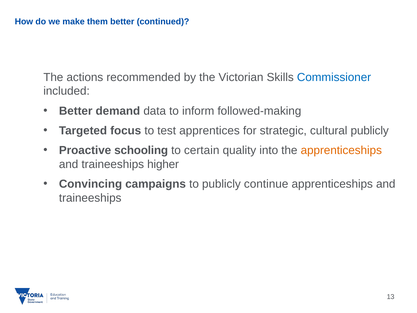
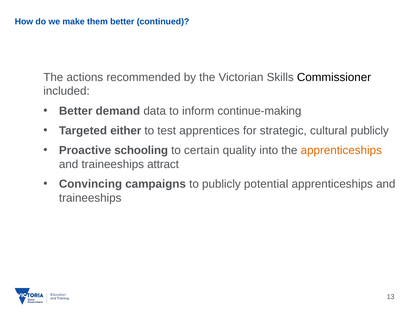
Commissioner colour: blue -> black
followed-making: followed-making -> continue-making
focus: focus -> either
higher: higher -> attract
continue: continue -> potential
